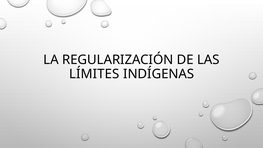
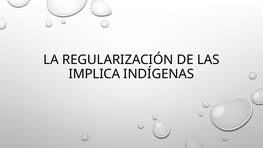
LÍMITES: LÍMITES -> IMPLICA
